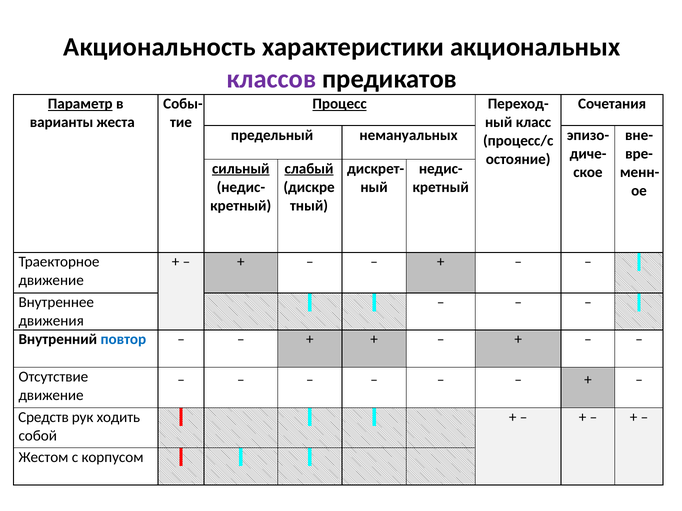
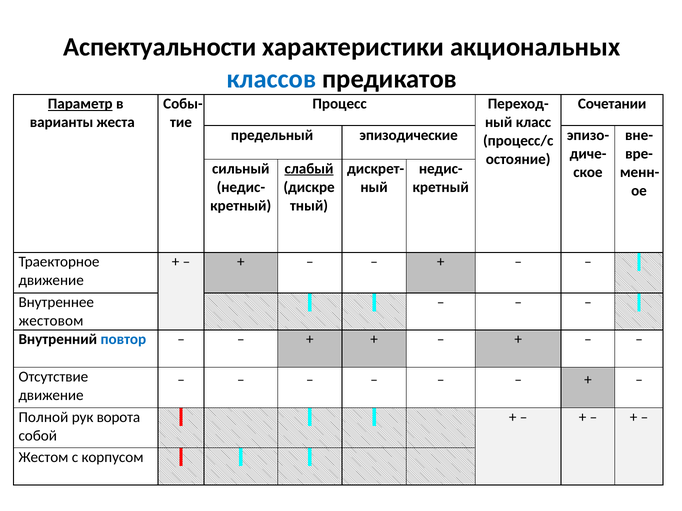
Акциональность: Акциональность -> Аспектуальности
классов colour: purple -> blue
Процесс underline: present -> none
Сочетания: Сочетания -> Сочетании
немануальных: немануальных -> эпизодические
сильный underline: present -> none
движения: движения -> жестовом
Средств: Средств -> Полной
ходить: ходить -> ворота
